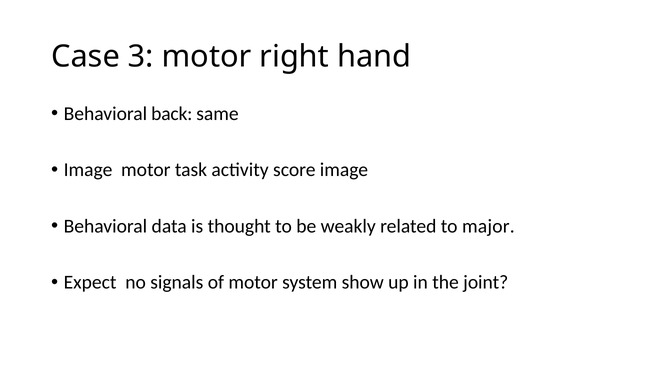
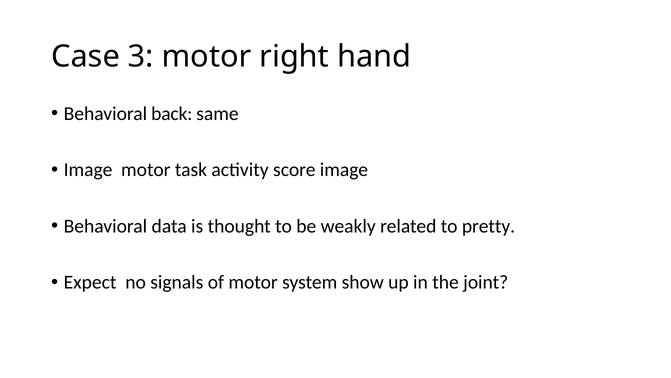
major: major -> pretty
